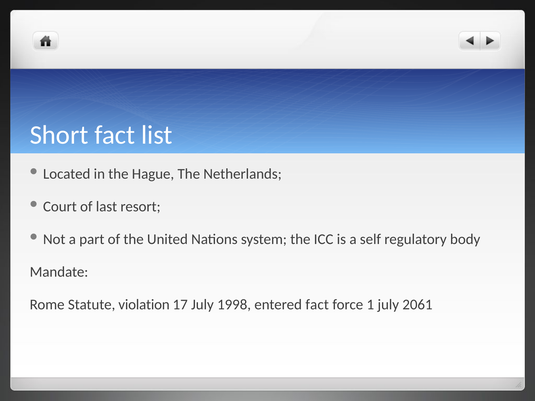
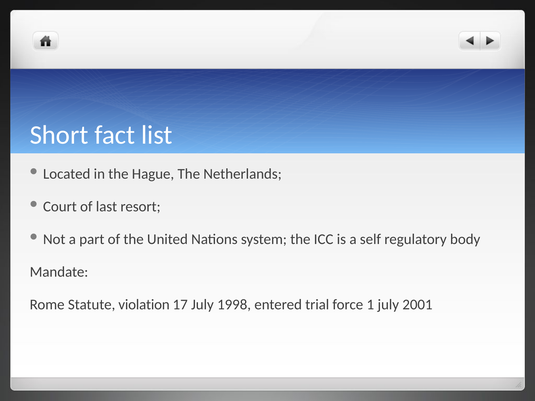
entered fact: fact -> trial
2061: 2061 -> 2001
